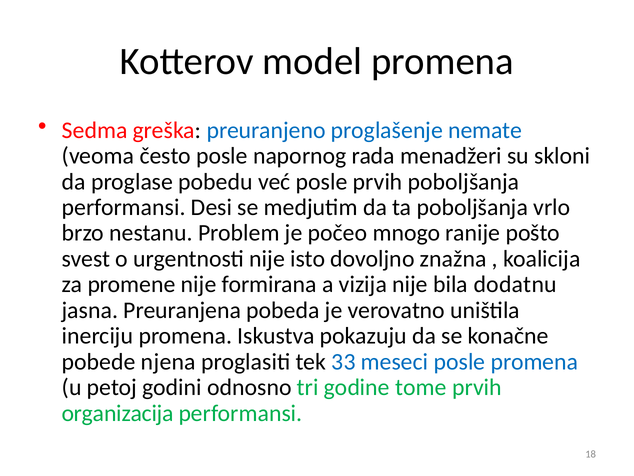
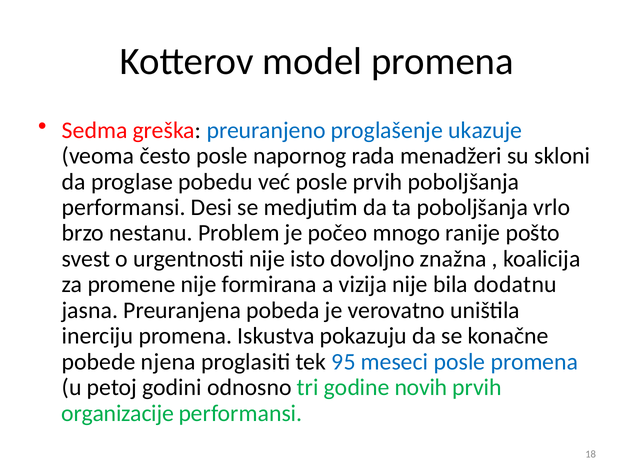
nemate: nemate -> ukazuje
33: 33 -> 95
tome: tome -> novih
organizacija: organizacija -> organizacije
